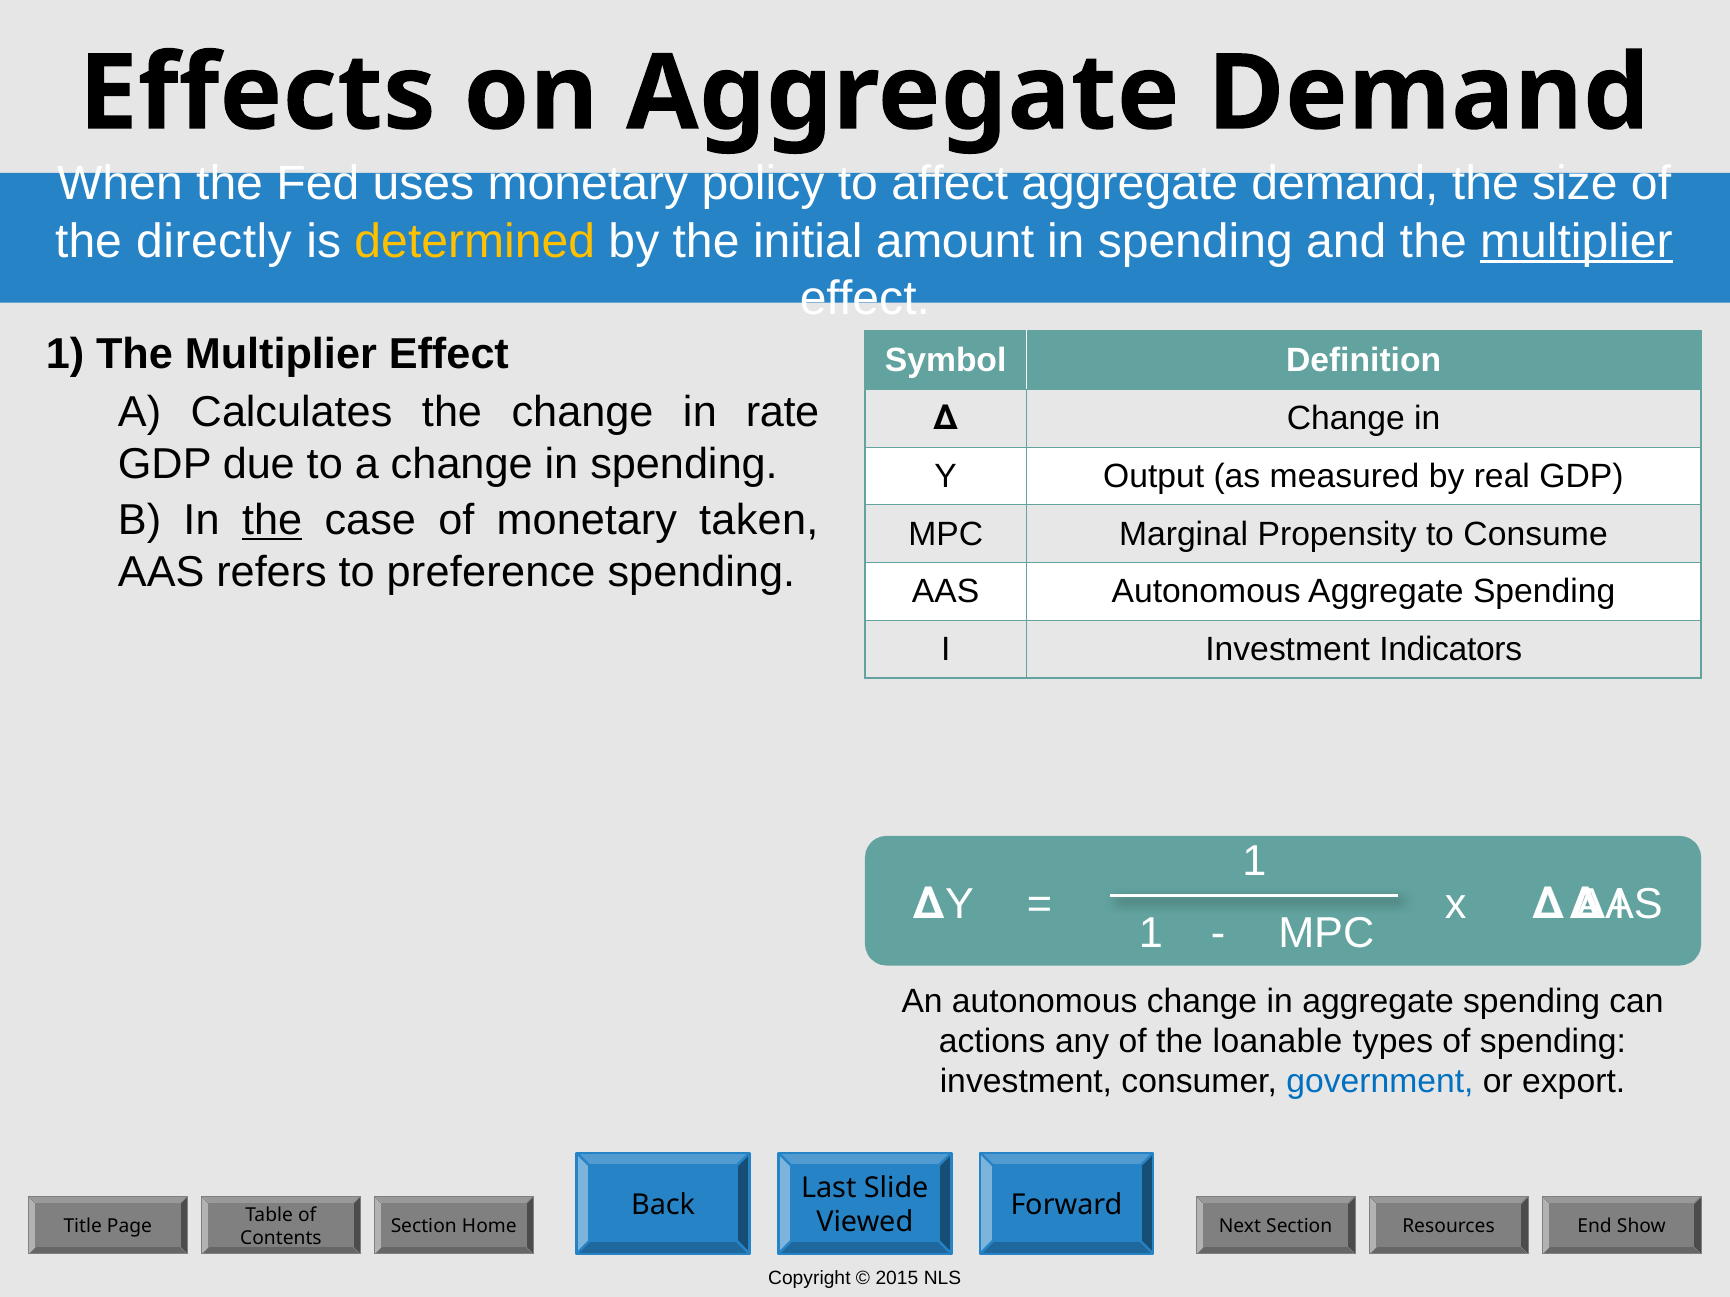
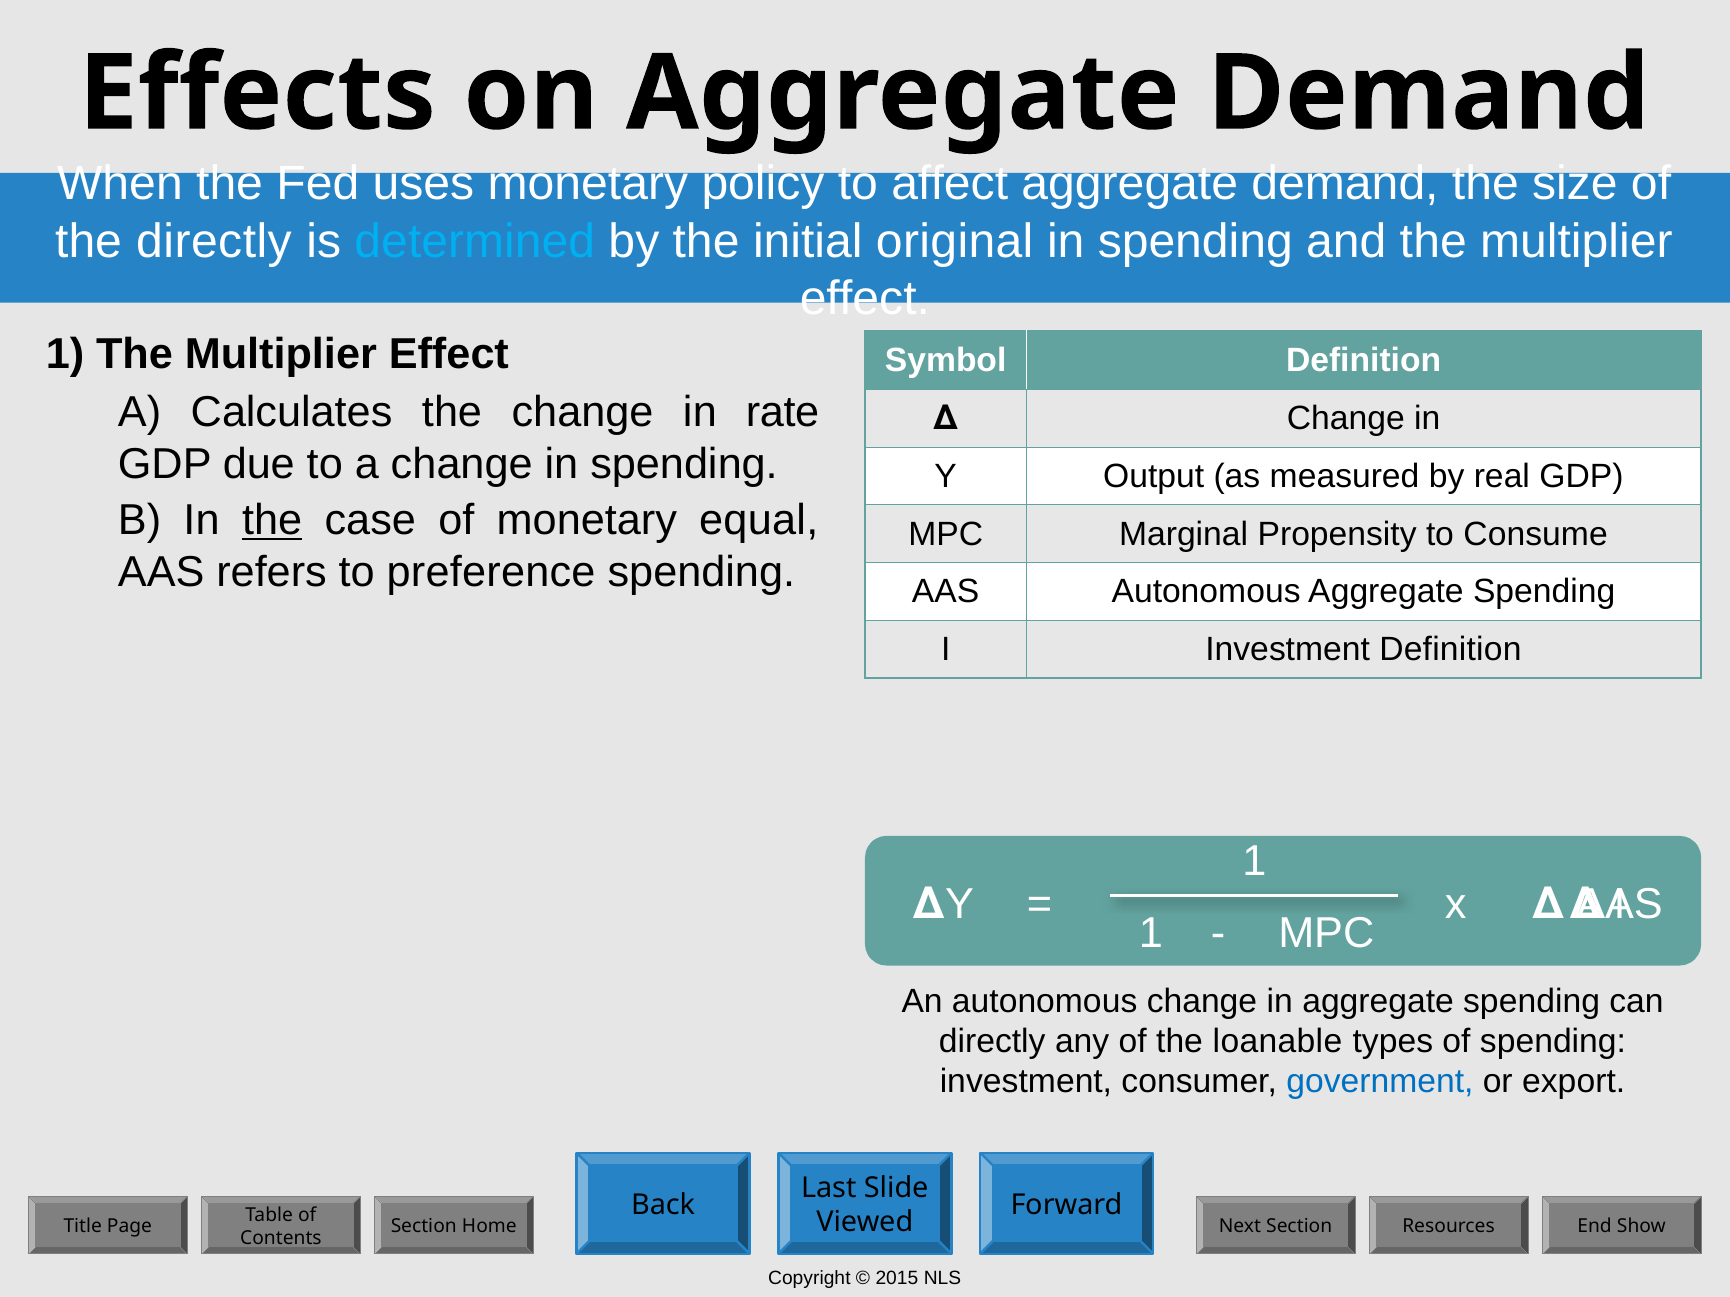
determined colour: yellow -> light blue
amount: amount -> original
multiplier at (1576, 241) underline: present -> none
taken: taken -> equal
Investment Indicators: Indicators -> Definition
actions at (992, 1042): actions -> directly
